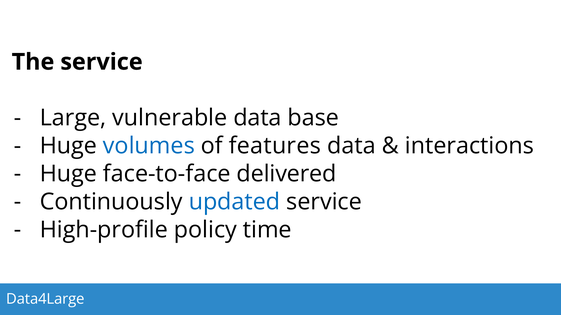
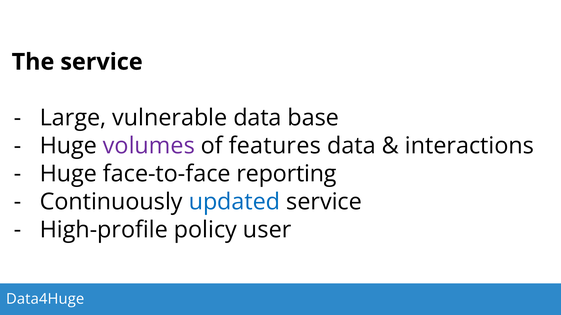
volumes colour: blue -> purple
delivered: delivered -> reporting
time: time -> user
Data4Large: Data4Large -> Data4Huge
